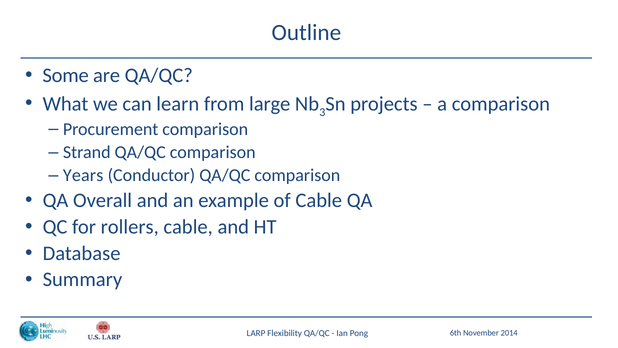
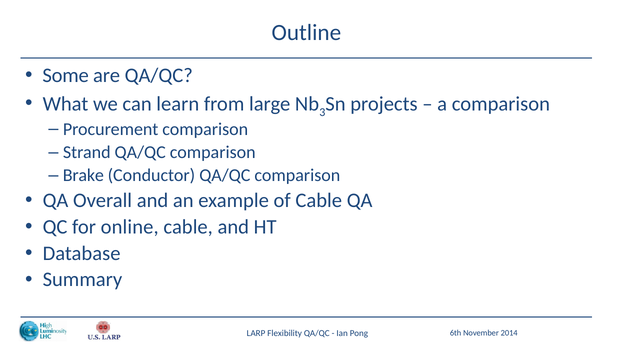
Years: Years -> Brake
rollers: rollers -> online
